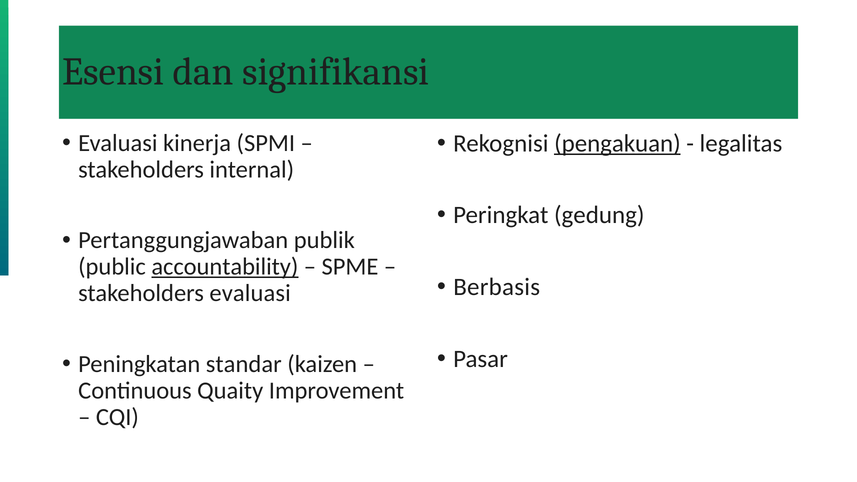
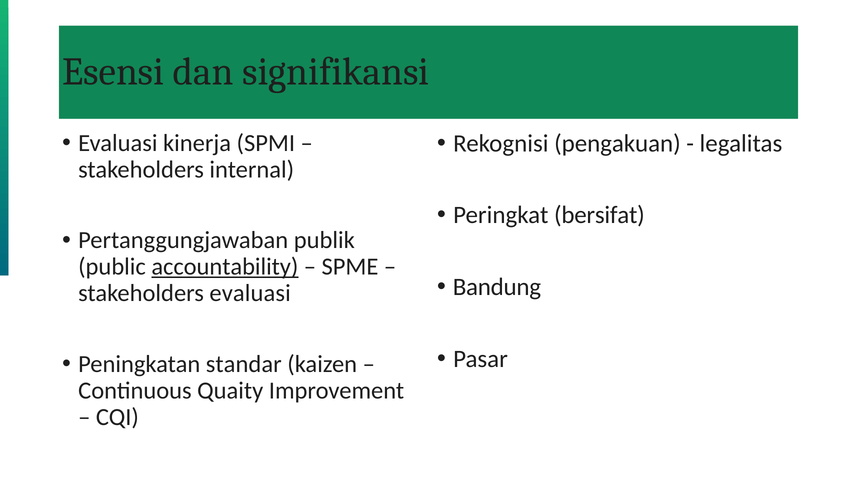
pengakuan underline: present -> none
gedung: gedung -> bersifat
Berbasis: Berbasis -> Bandung
